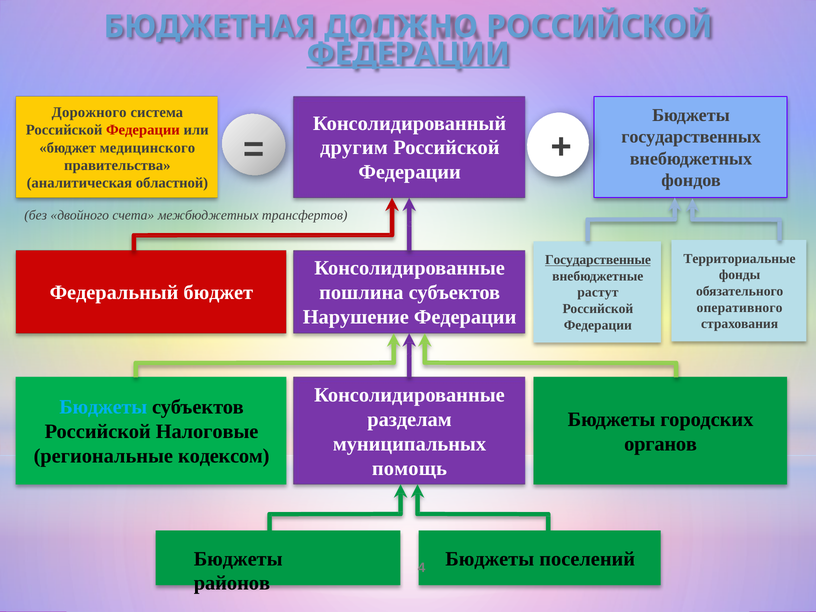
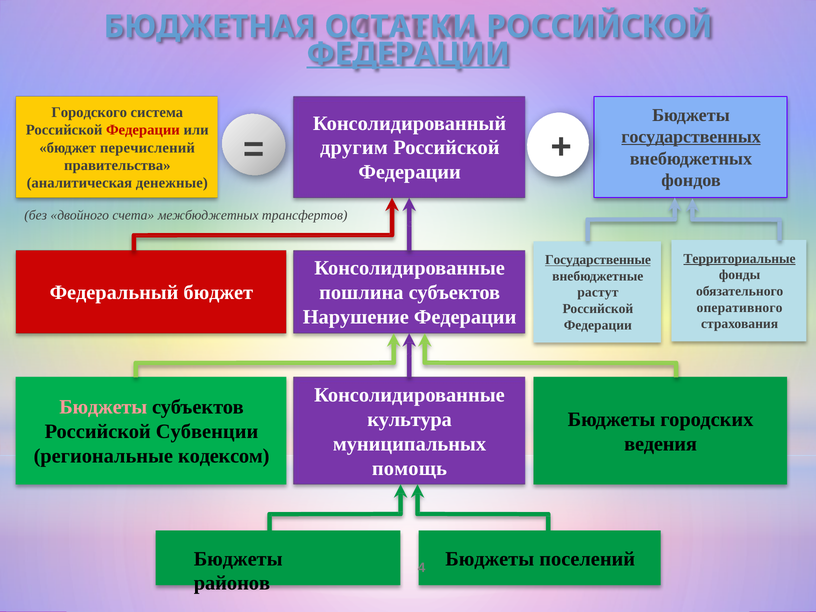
ДОЛЖНО: ДОЛЖНО -> ОСТАТКИ
Дорожного: Дорожного -> Городского
государственных underline: none -> present
медицинского: медицинского -> перечислений
областной: областной -> денежные
Территориальные underline: none -> present
Бюджеты at (103, 407) colour: light blue -> pink
разделам: разделам -> культура
Налоговые: Налоговые -> Субвенции
органов: органов -> ведения
